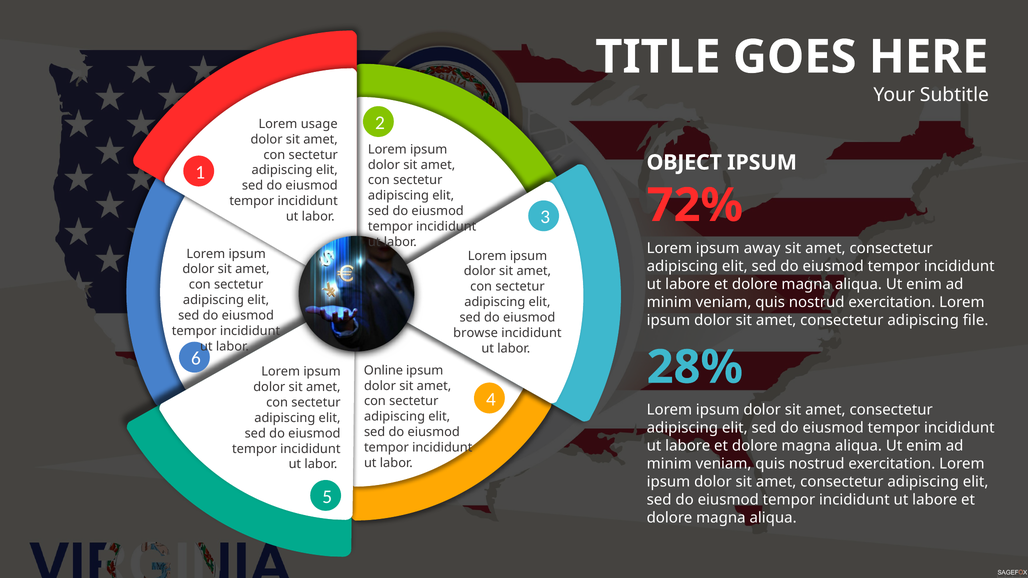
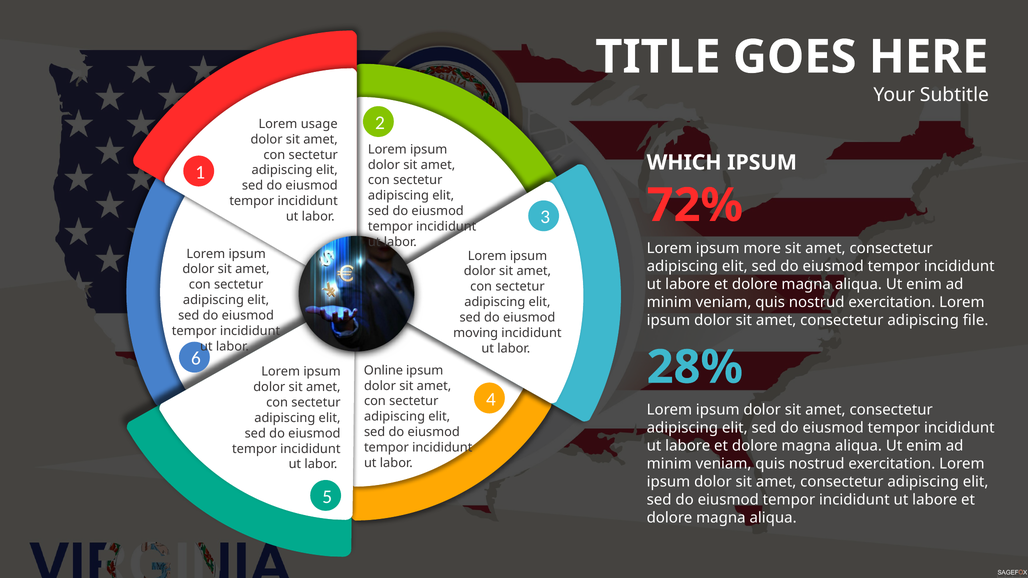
OBJECT: OBJECT -> WHICH
away: away -> more
browse: browse -> moving
